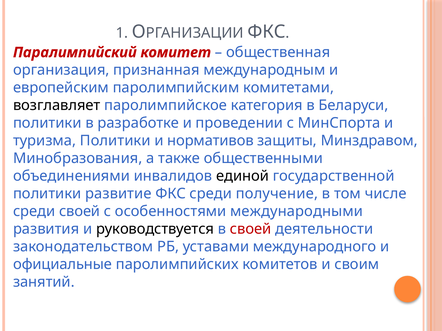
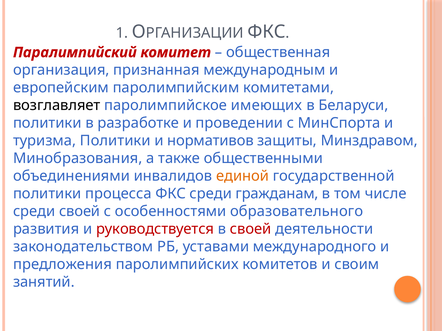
категория: категория -> имеющих
единой colour: black -> orange
развитие: развитие -> процесса
получение: получение -> гражданам
международными: международными -> образовательного
руководствуется colour: black -> red
официальные: официальные -> предложения
